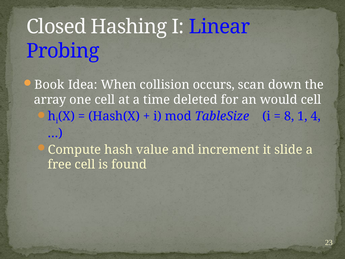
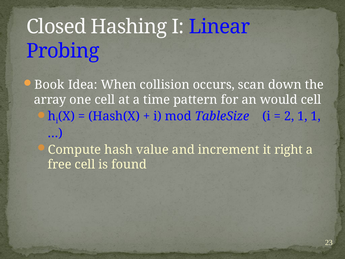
deleted: deleted -> pattern
8: 8 -> 2
1 4: 4 -> 1
slide: slide -> right
